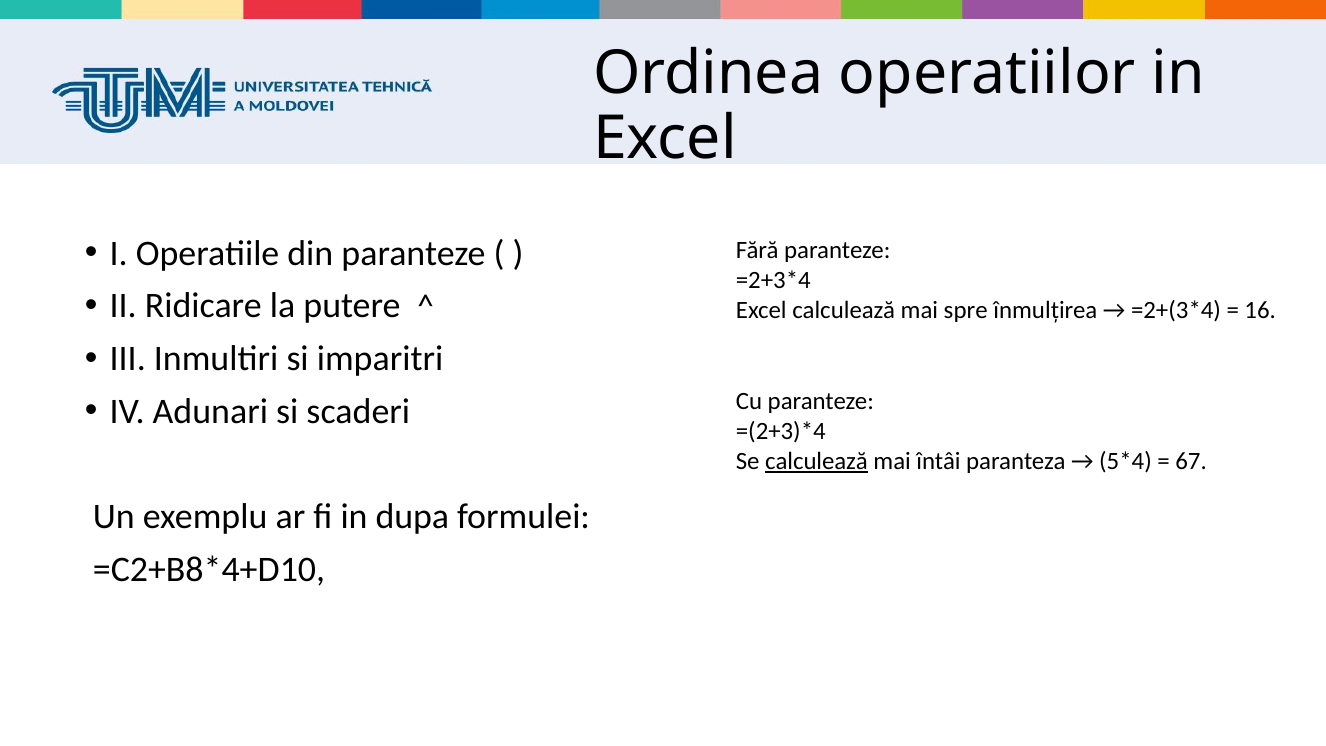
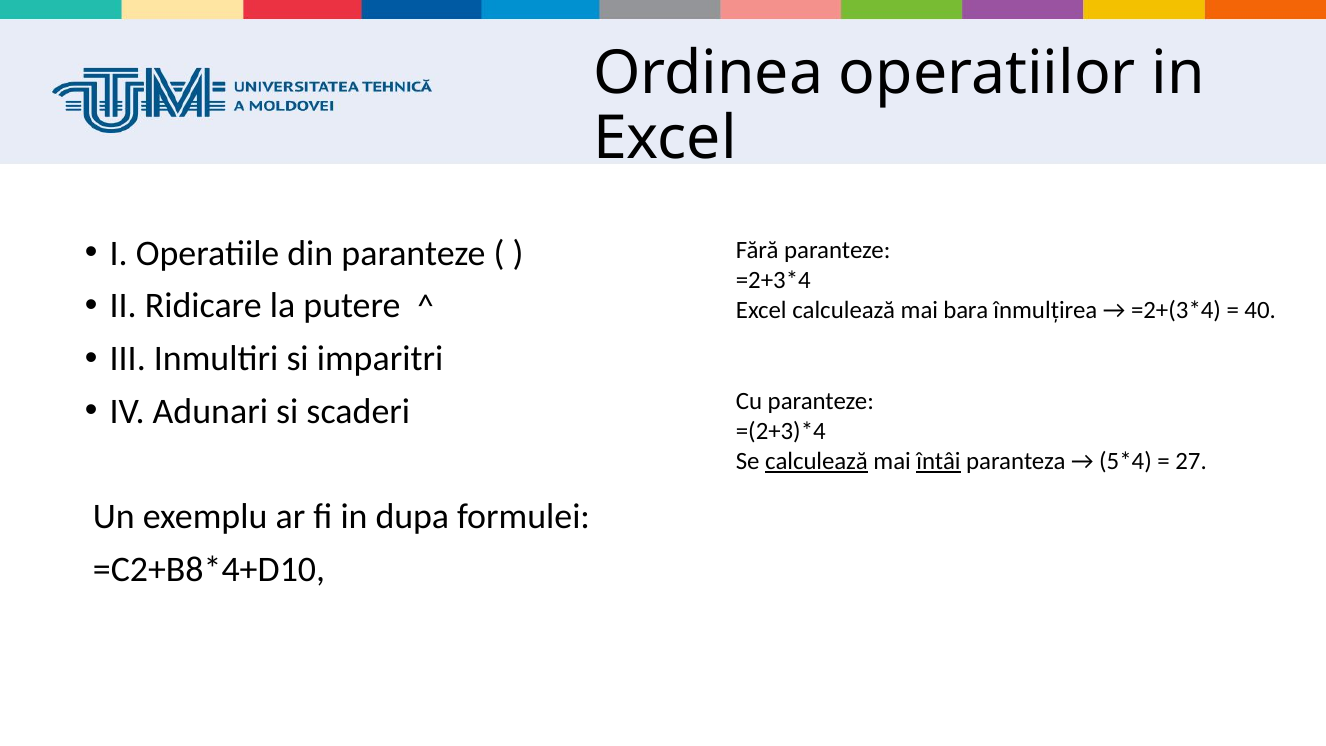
spre: spre -> bara
16: 16 -> 40
întâi underline: none -> present
67: 67 -> 27
